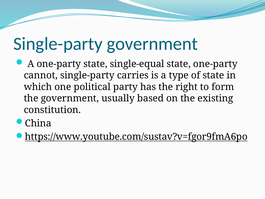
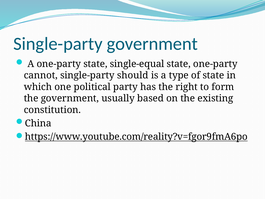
carries: carries -> should
https://www.youtube.com/sustav?v=fgor9fmA6po: https://www.youtube.com/sustav?v=fgor9fmA6po -> https://www.youtube.com/reality?v=fgor9fmA6po
